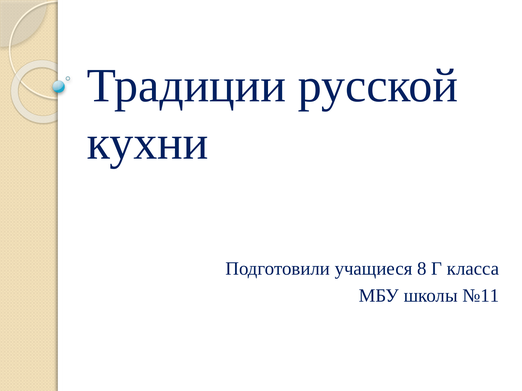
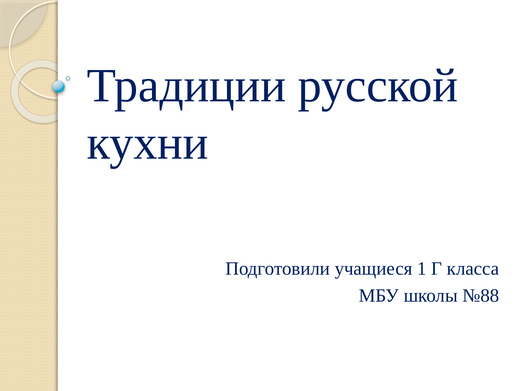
8: 8 -> 1
№11: №11 -> №88
